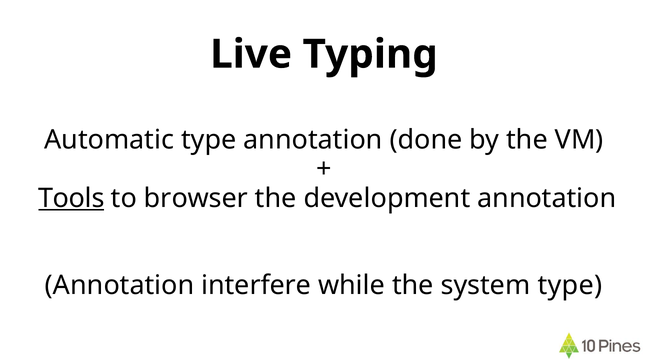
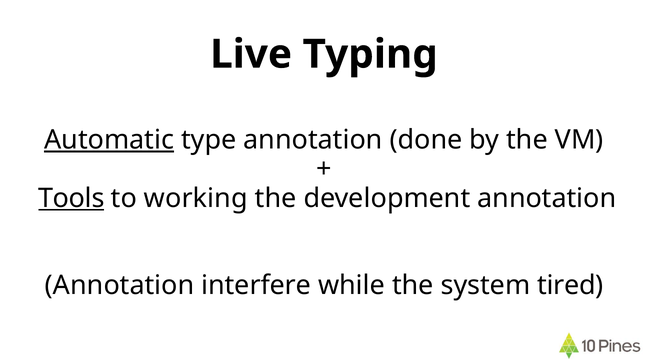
Automatic underline: none -> present
browser: browser -> working
system type: type -> tired
